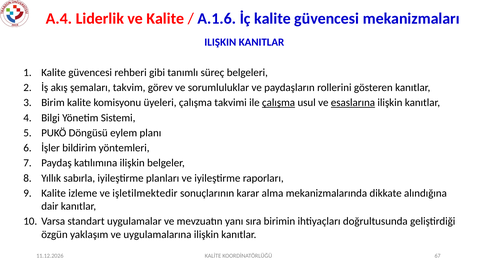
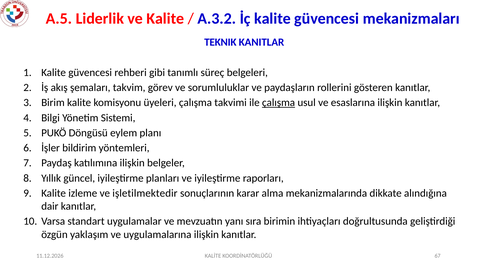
A.4: A.4 -> A.5
A.1.6: A.1.6 -> A.3.2
ILIŞKIN at (220, 42): ILIŞKIN -> TEKNIK
esaslarına underline: present -> none
sabırla: sabırla -> güncel
